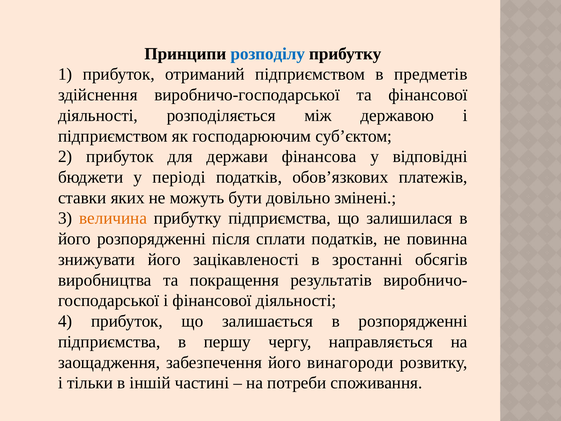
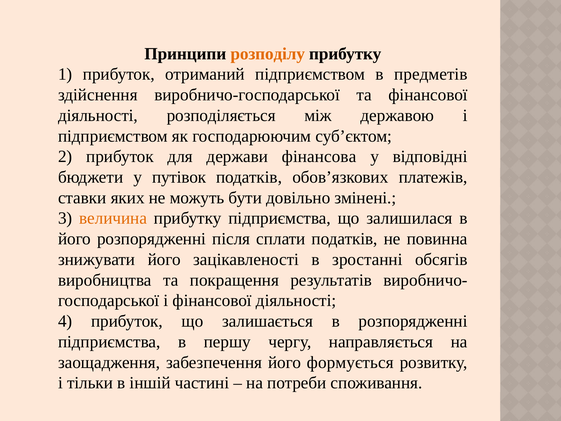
розподілу colour: blue -> orange
періоді: періоді -> путівок
винагороди: винагороди -> формується
